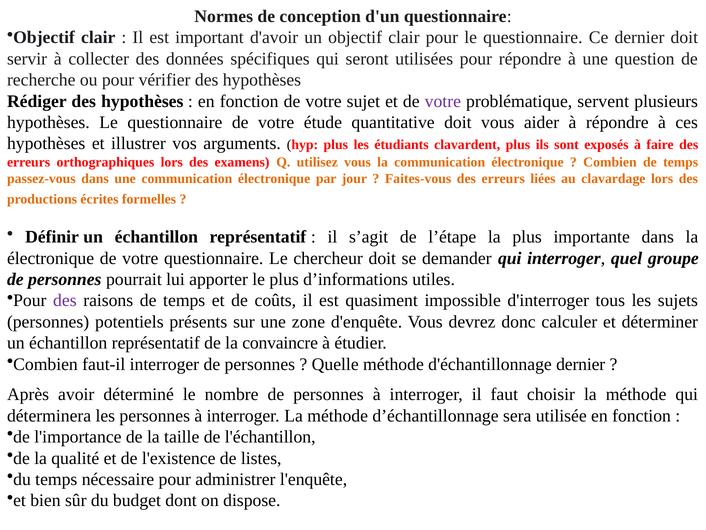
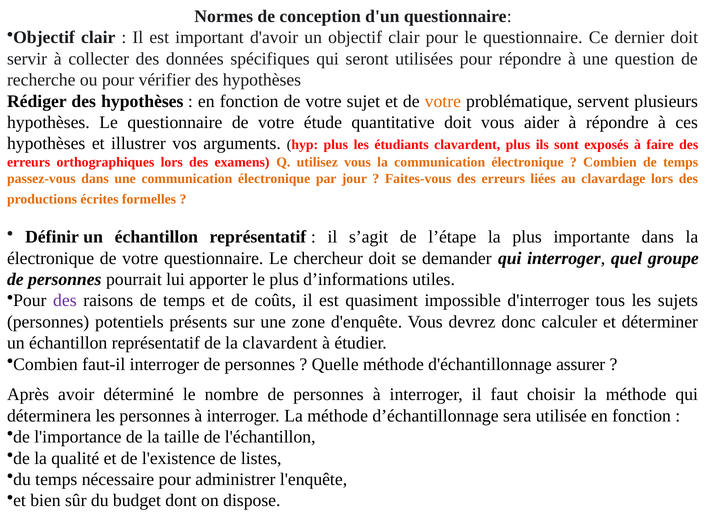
votre at (443, 101) colour: purple -> orange
la convaincre: convaincre -> clavardent
d'échantillonnage dernier: dernier -> assurer
